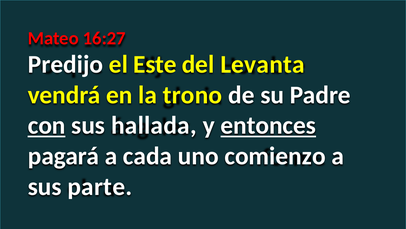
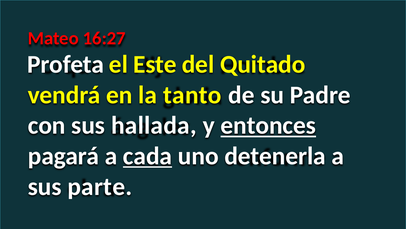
Predijo: Predijo -> Profeta
Levanta: Levanta -> Quitado
trono: trono -> tanto
con underline: present -> none
cada underline: none -> present
comienzo: comienzo -> detenerla
